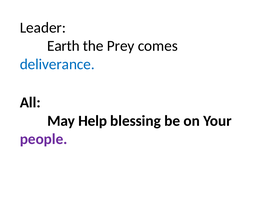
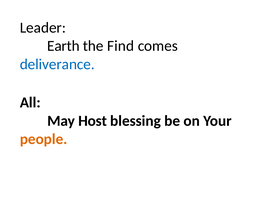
Prey: Prey -> Find
Help: Help -> Host
people colour: purple -> orange
